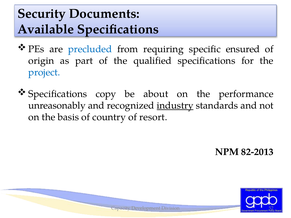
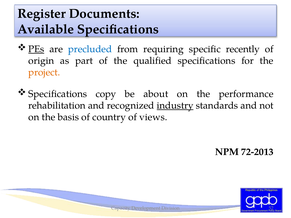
Security: Security -> Register
PEs underline: none -> present
ensured: ensured -> recently
project colour: blue -> orange
unreasonably: unreasonably -> rehabilitation
resort: resort -> views
82-2013: 82-2013 -> 72-2013
